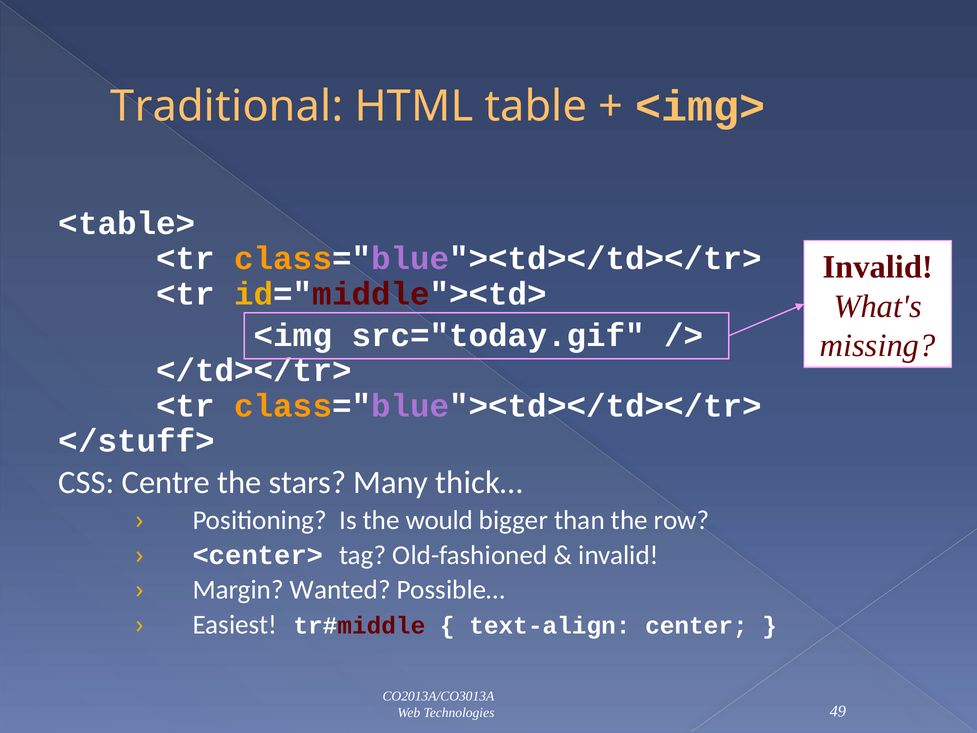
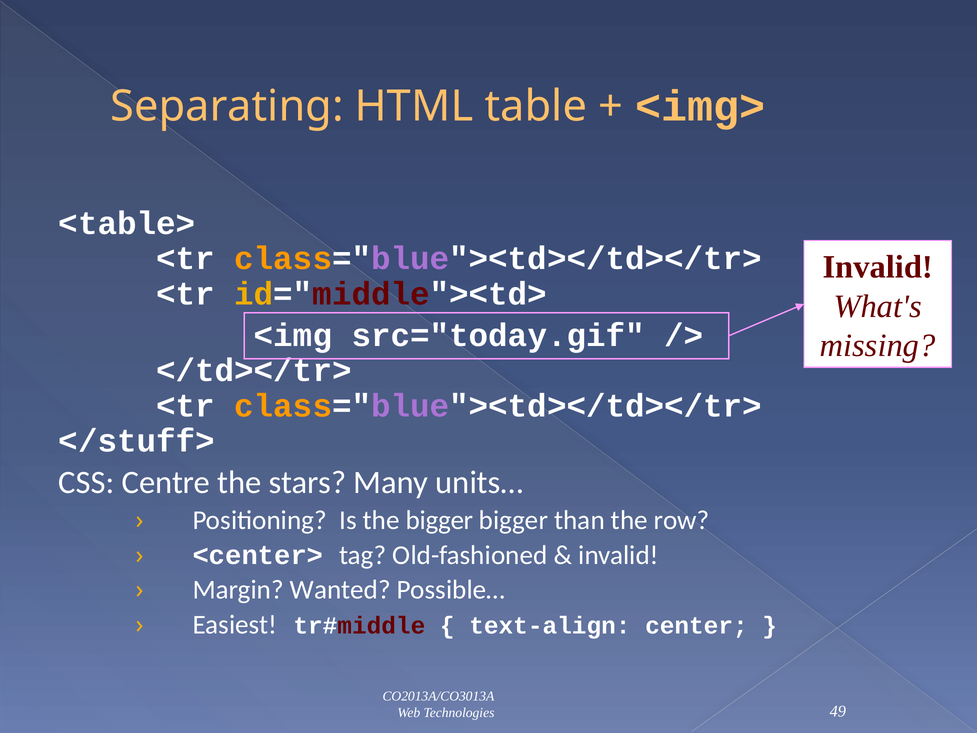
Traditional: Traditional -> Separating
thick…: thick… -> units…
the would: would -> bigger
